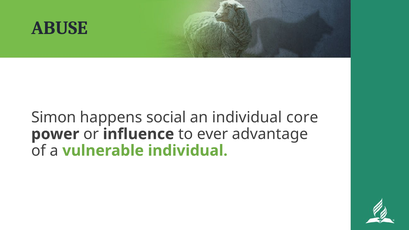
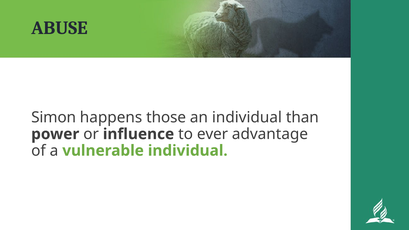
social: social -> those
core: core -> than
